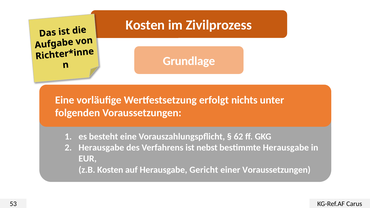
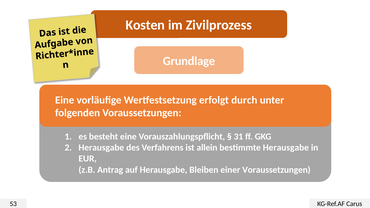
nichts: nichts -> durch
62: 62 -> 31
nebst: nebst -> allein
z.B Kosten: Kosten -> Antrag
Gericht: Gericht -> Bleiben
